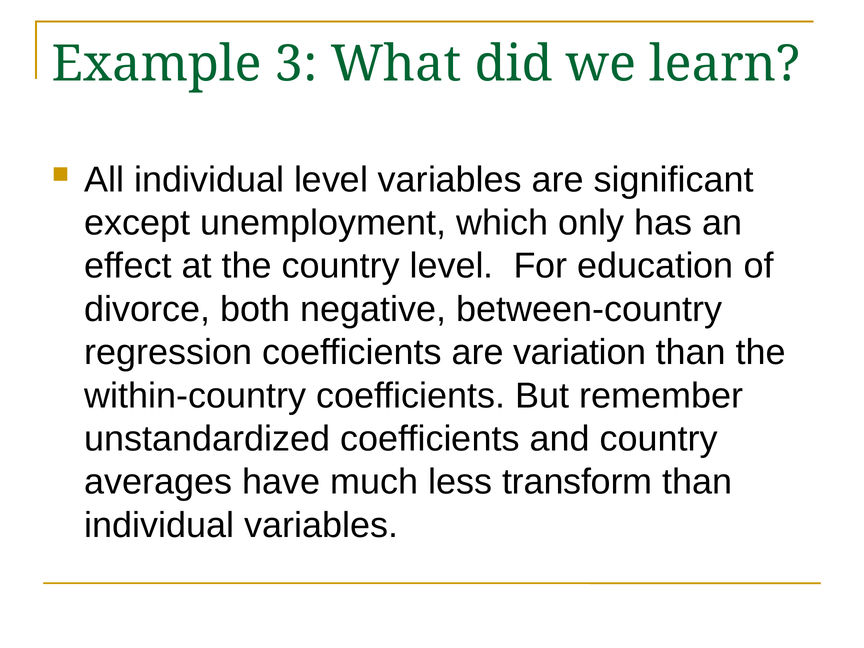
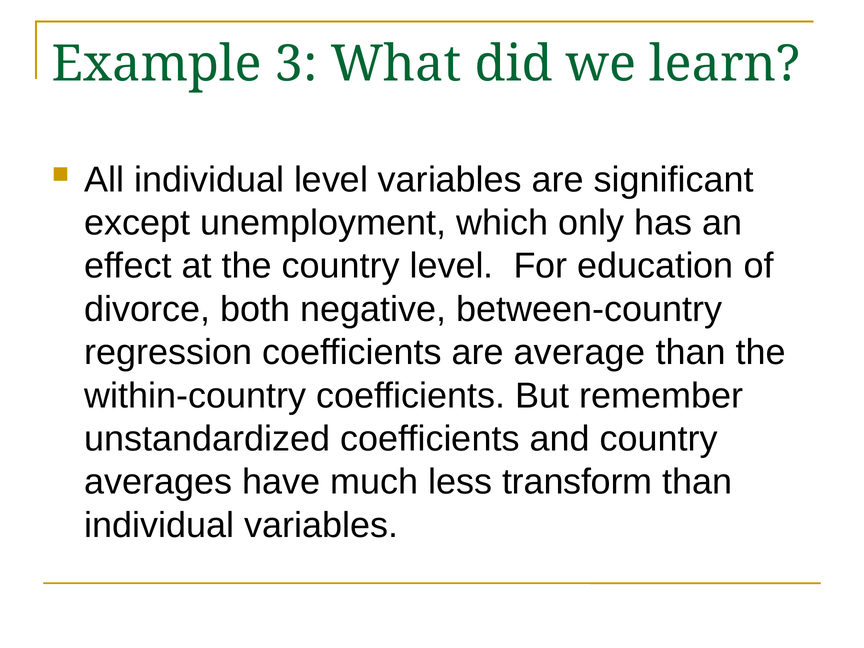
variation: variation -> average
